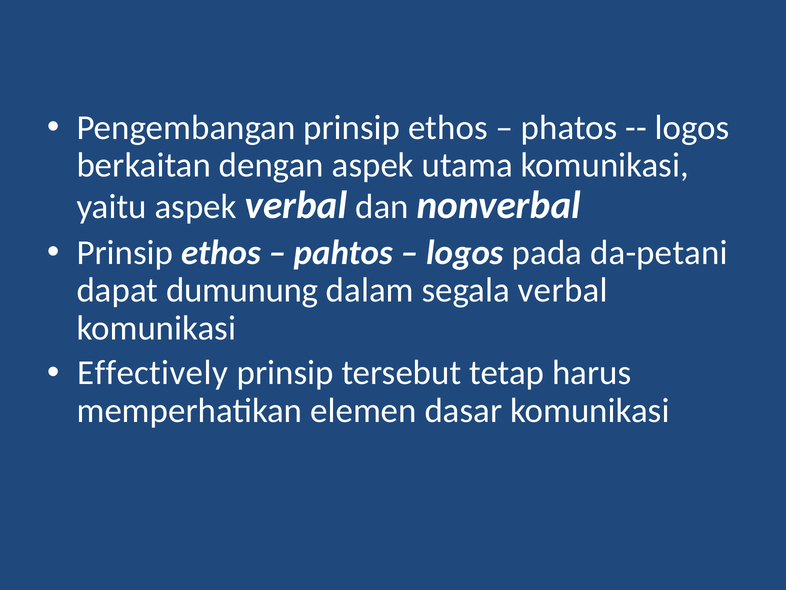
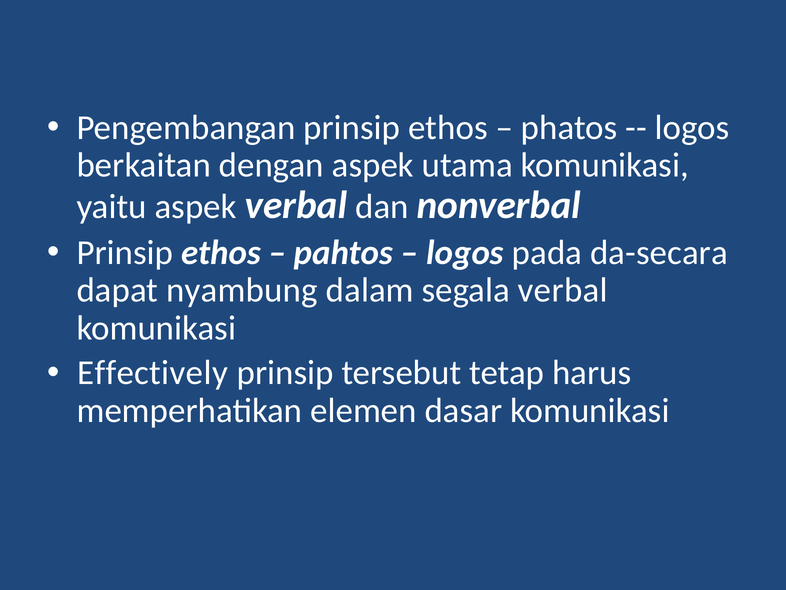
da-petani: da-petani -> da-secara
dumunung: dumunung -> nyambung
